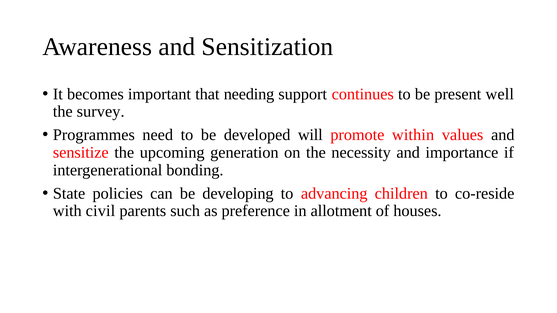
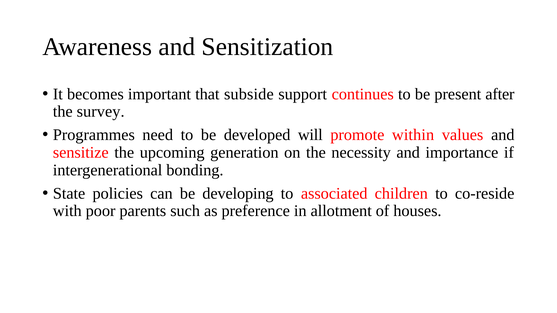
needing: needing -> subside
well: well -> after
advancing: advancing -> associated
civil: civil -> poor
